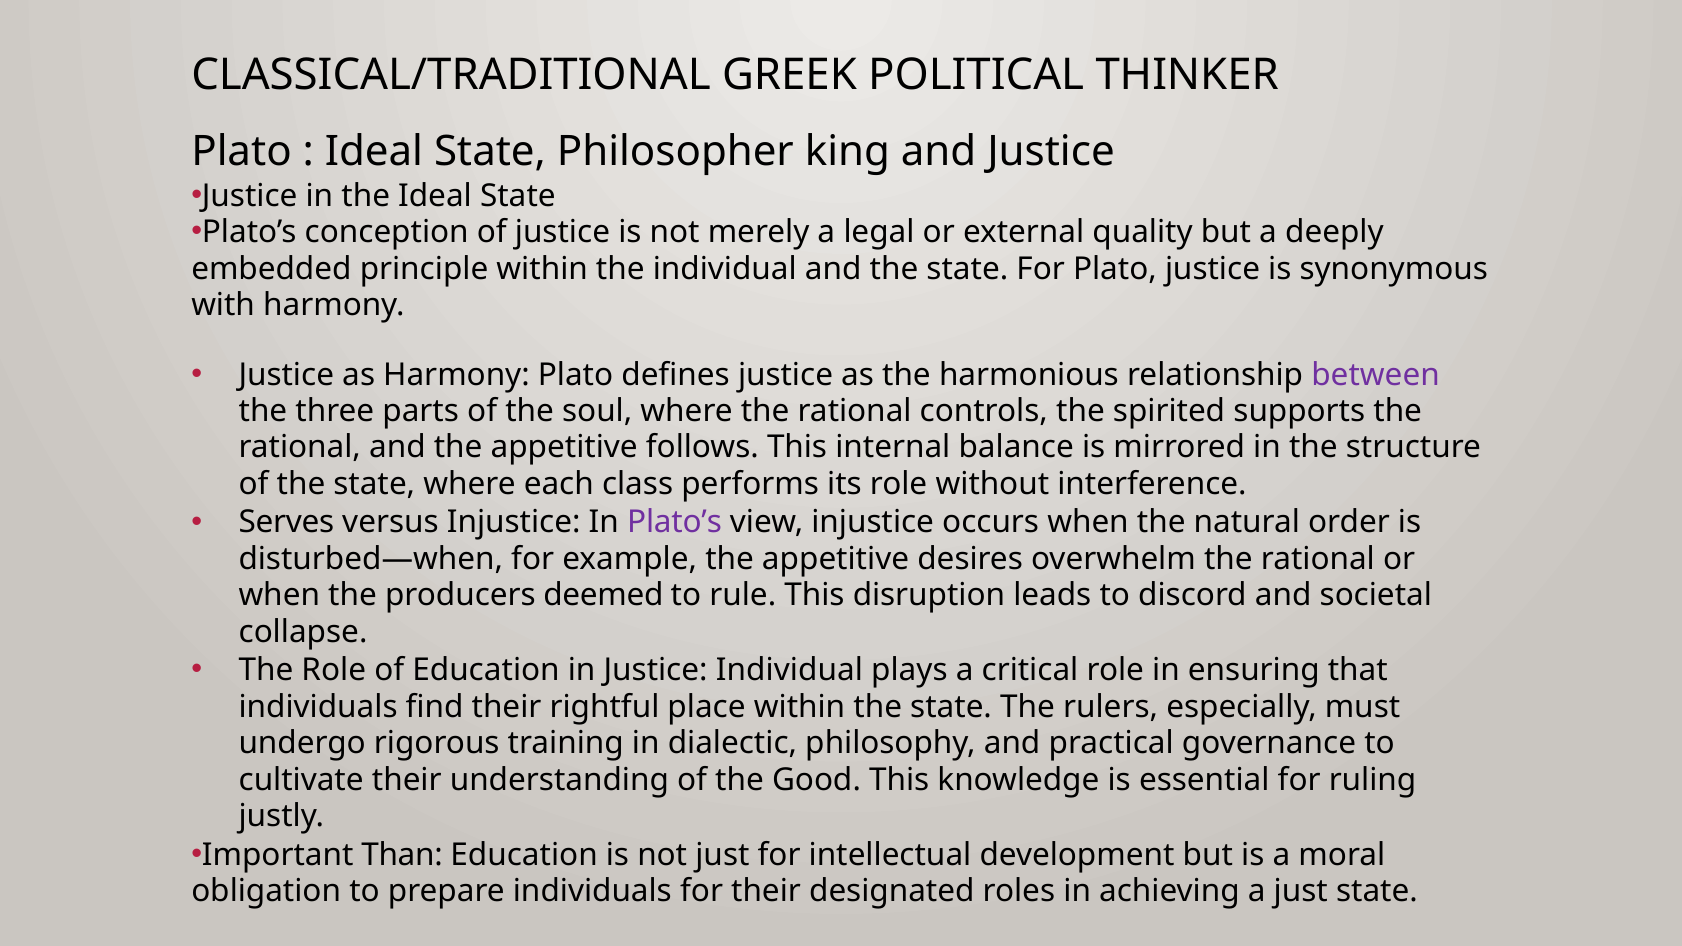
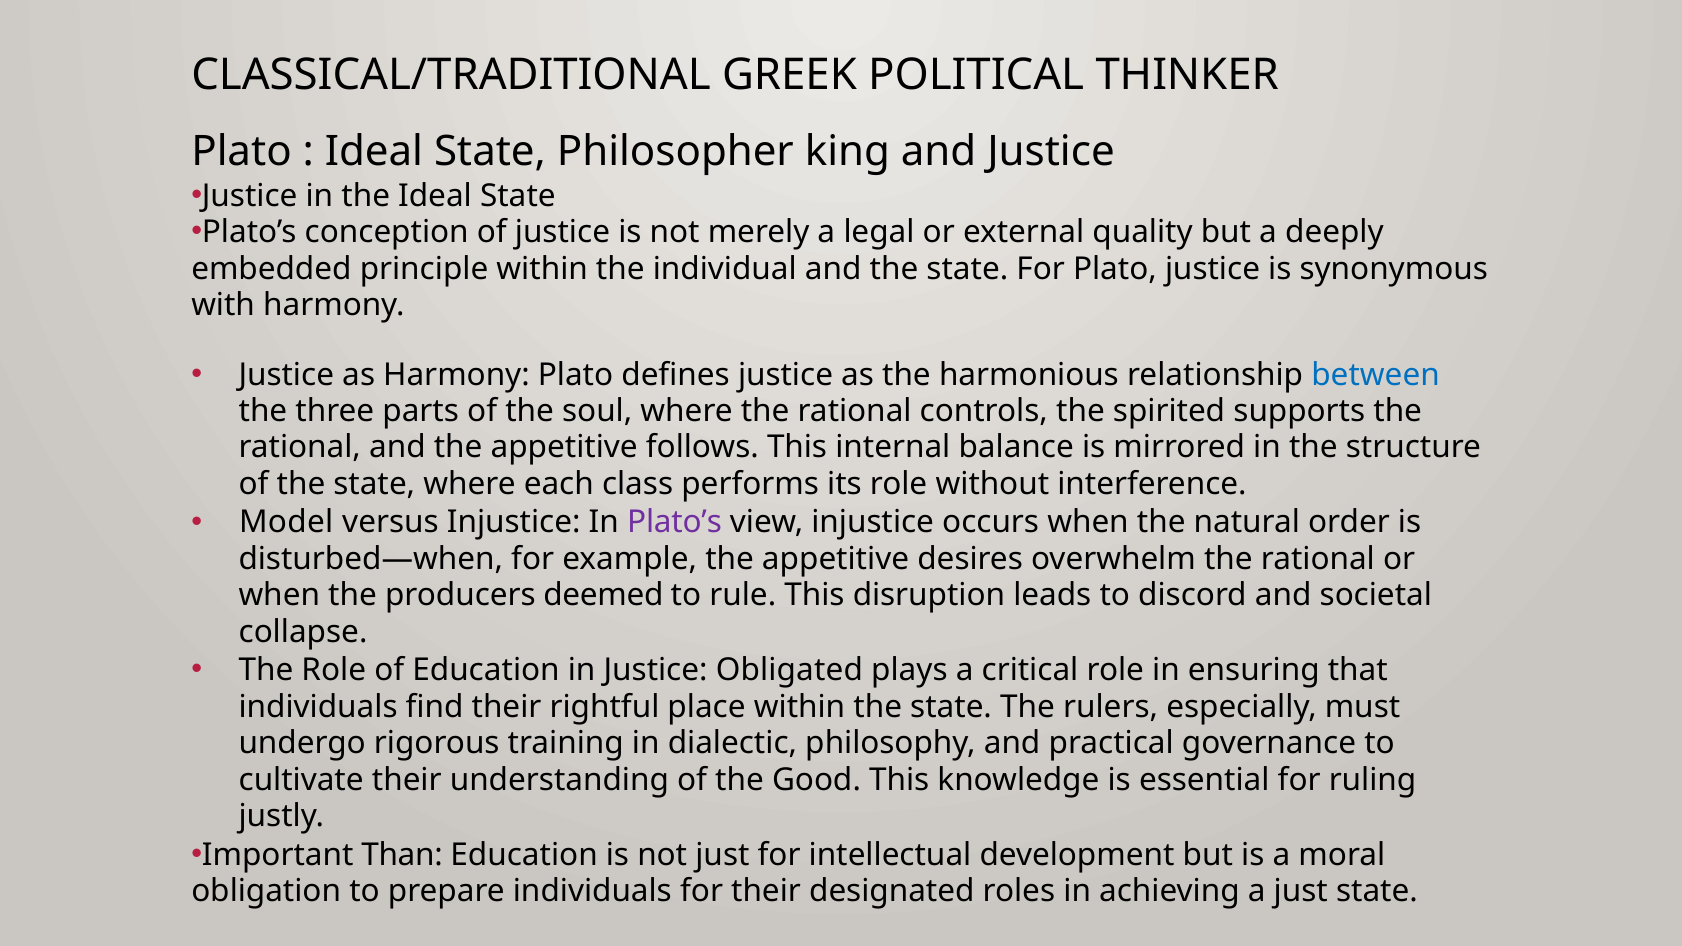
between colour: purple -> blue
Serves: Serves -> Model
Justice Individual: Individual -> Obligated
